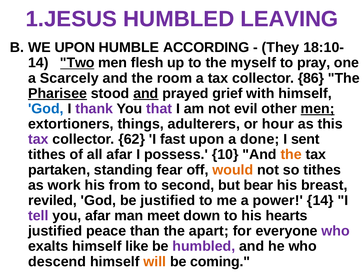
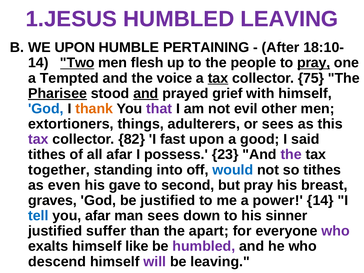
ACCORDING: ACCORDING -> PERTAINING
They: They -> After
myself: myself -> people
pray at (314, 63) underline: none -> present
Scarcely: Scarcely -> Tempted
room: room -> voice
tax at (218, 78) underline: none -> present
86: 86 -> 75
thank colour: purple -> orange
men at (318, 109) underline: present -> none
or hour: hour -> sees
62: 62 -> 82
done: done -> good
sent: sent -> said
10: 10 -> 23
the at (291, 155) colour: orange -> purple
partaken: partaken -> together
fear: fear -> into
would colour: orange -> blue
work: work -> even
from: from -> gave
but bear: bear -> pray
reviled: reviled -> graves
tell colour: purple -> blue
man meet: meet -> sees
hearts: hearts -> sinner
peace: peace -> suffer
will colour: orange -> purple
be coming: coming -> leaving
